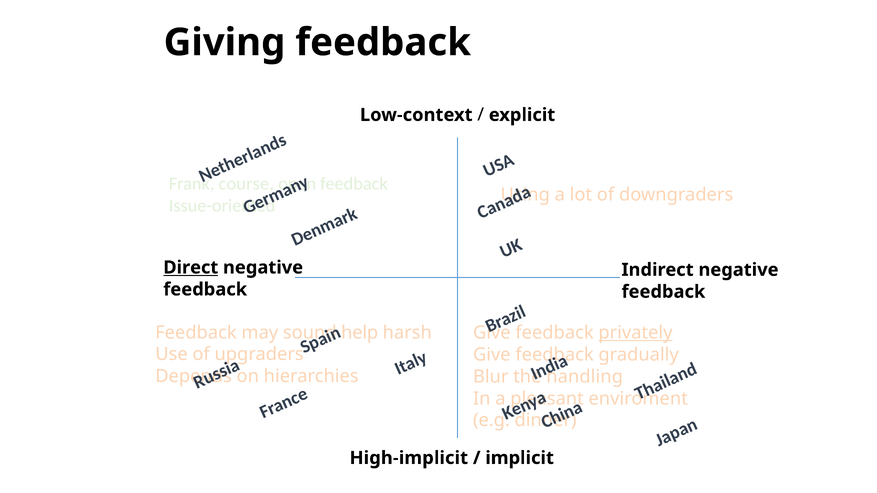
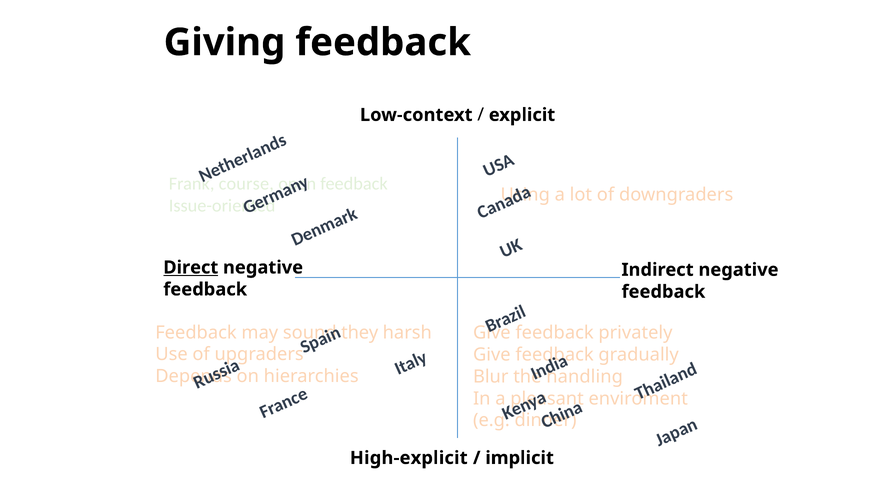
help: help -> they
privately underline: present -> none
High-implicit: High-implicit -> High-explicit
